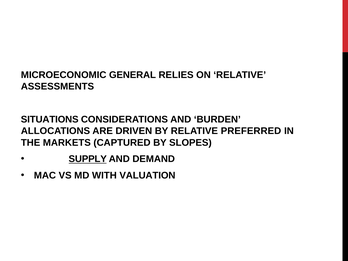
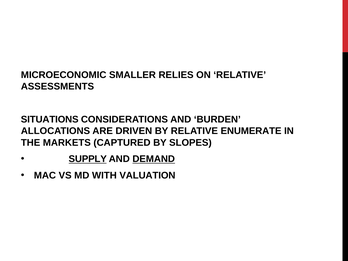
GENERAL: GENERAL -> SMALLER
PREFERRED: PREFERRED -> ENUMERATE
DEMAND underline: none -> present
